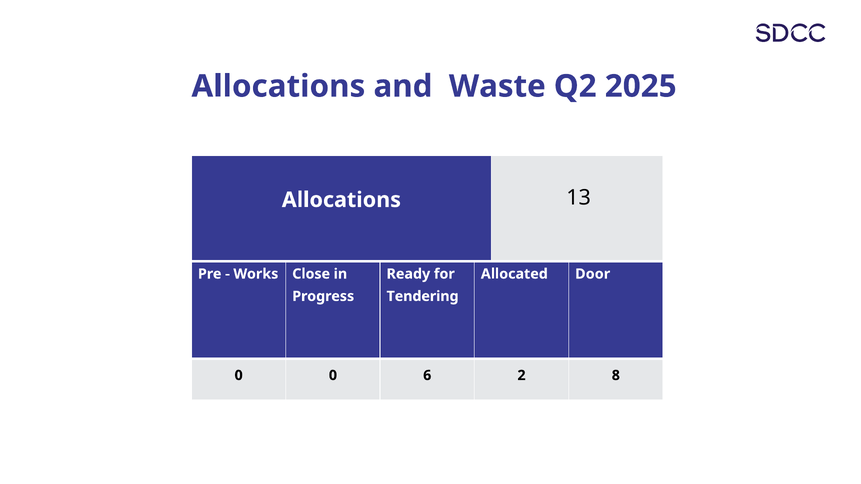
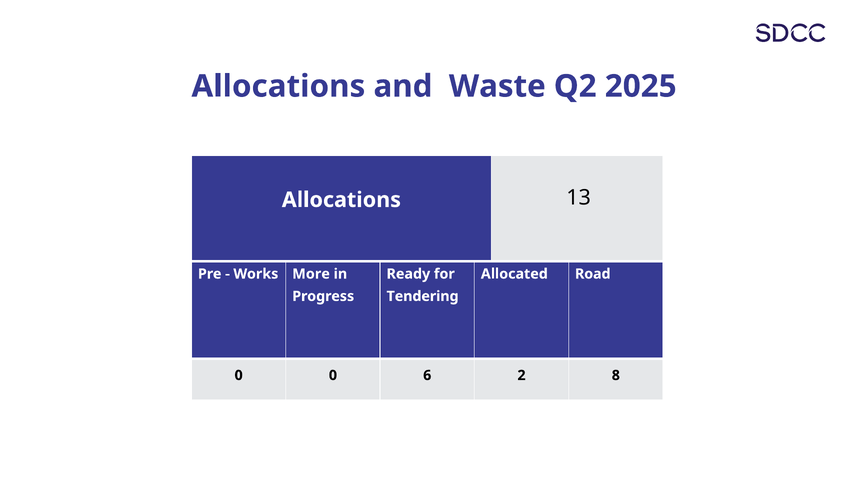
Close: Close -> More
Door: Door -> Road
